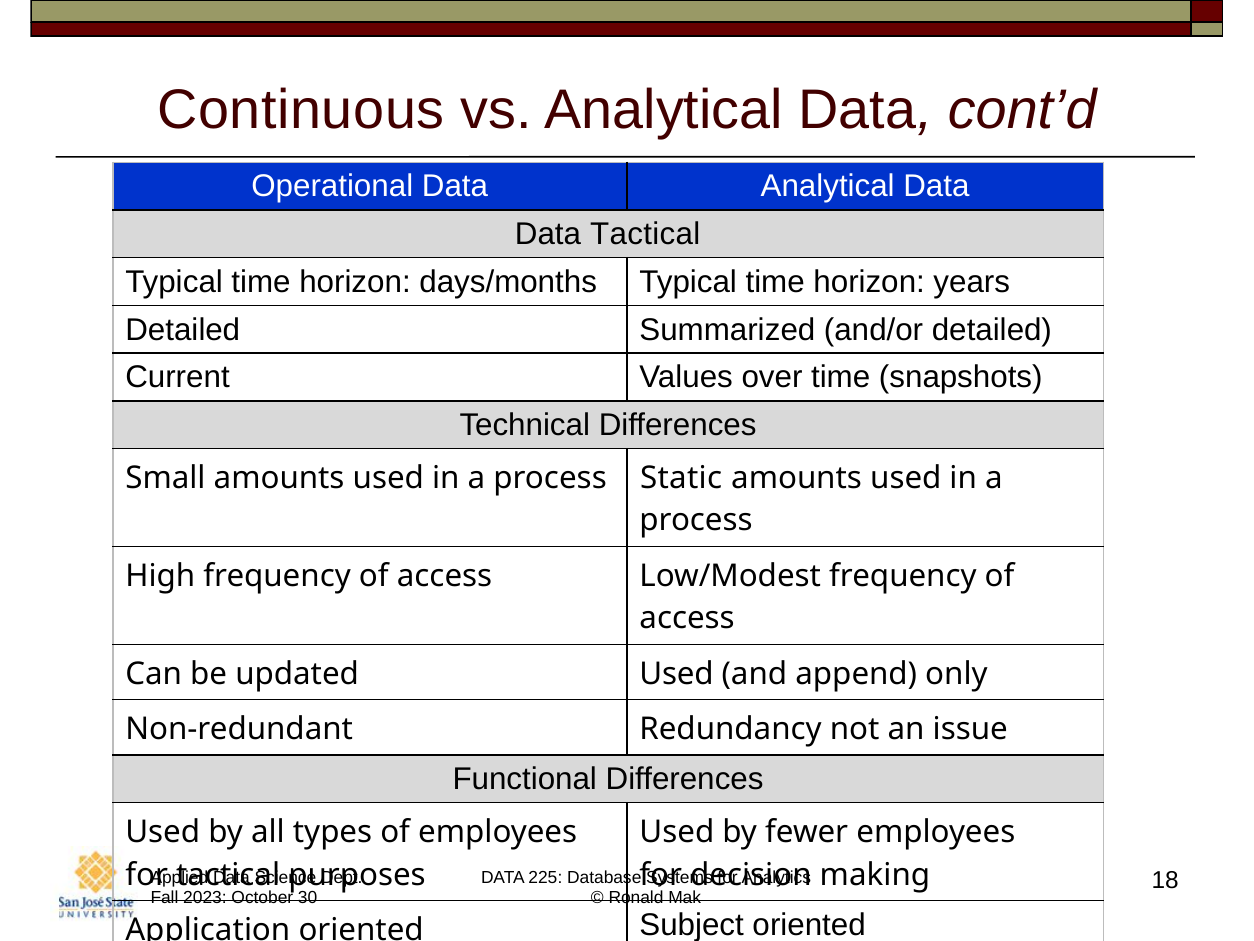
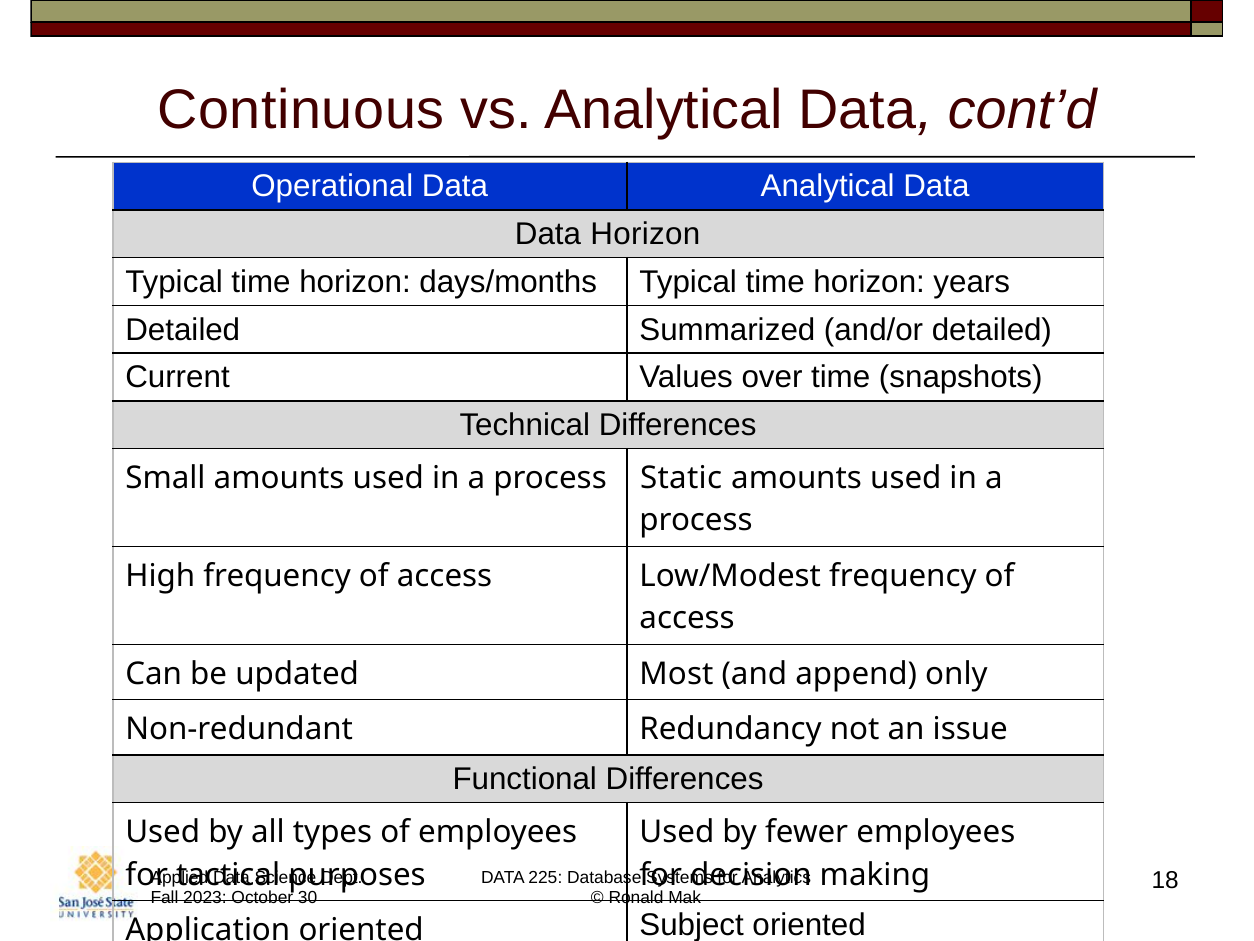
Data Tactical: Tactical -> Horizon
updated Used: Used -> Most
